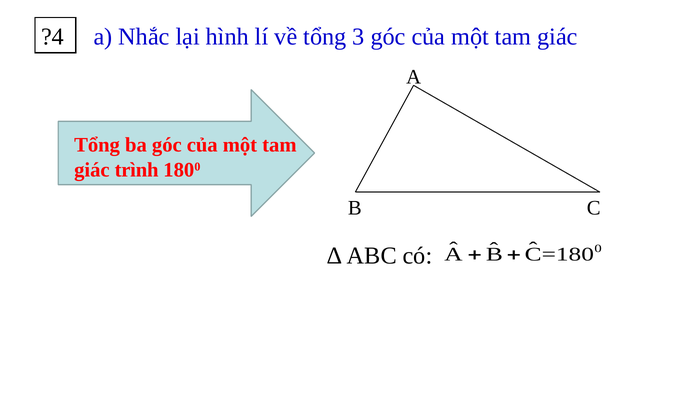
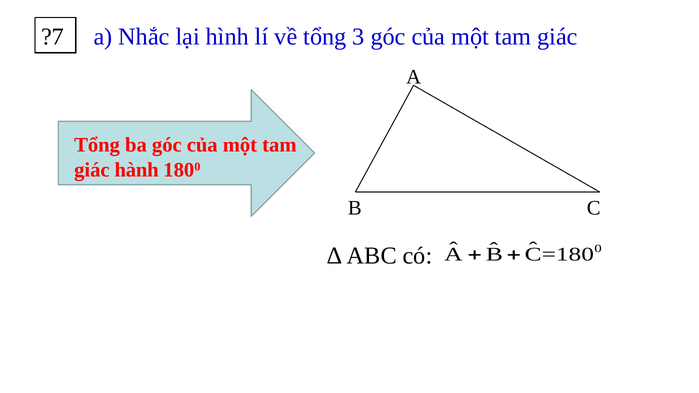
?4: ?4 -> ?7
trình: trình -> hành
